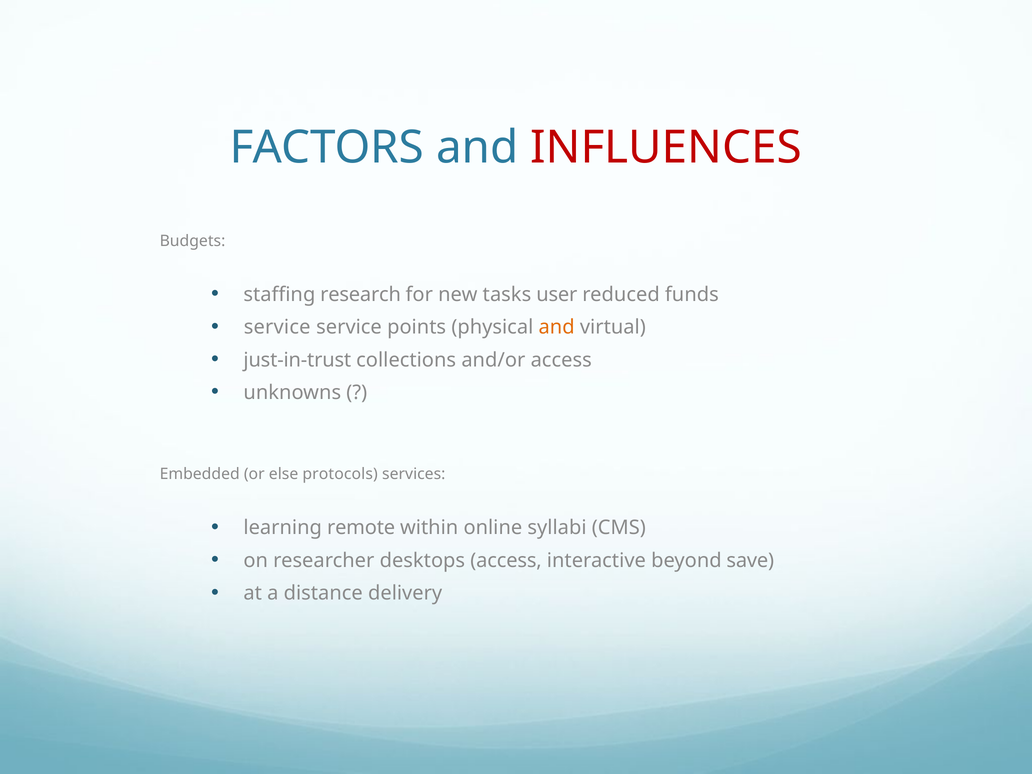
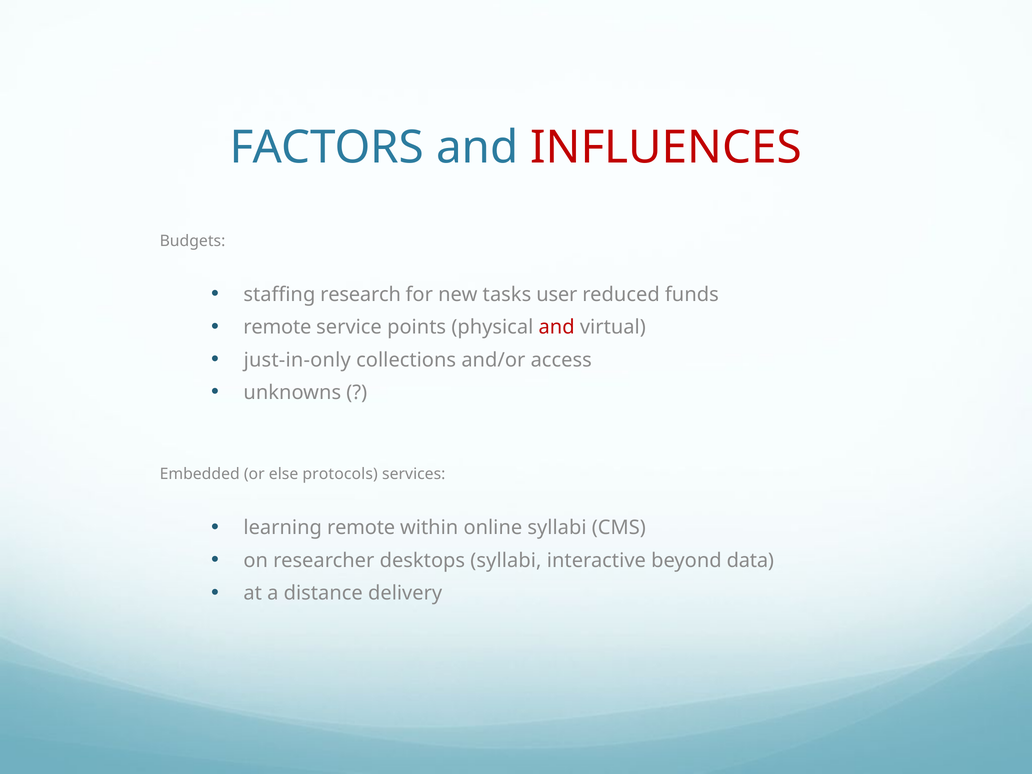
service at (277, 327): service -> remote
and at (557, 327) colour: orange -> red
just-in-trust: just-in-trust -> just-in-only
desktops access: access -> syllabi
save: save -> data
